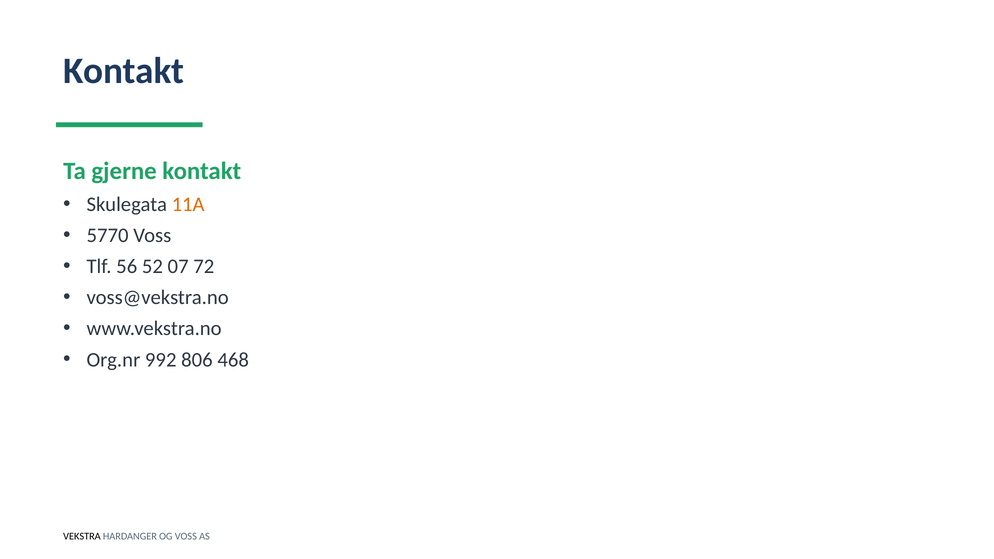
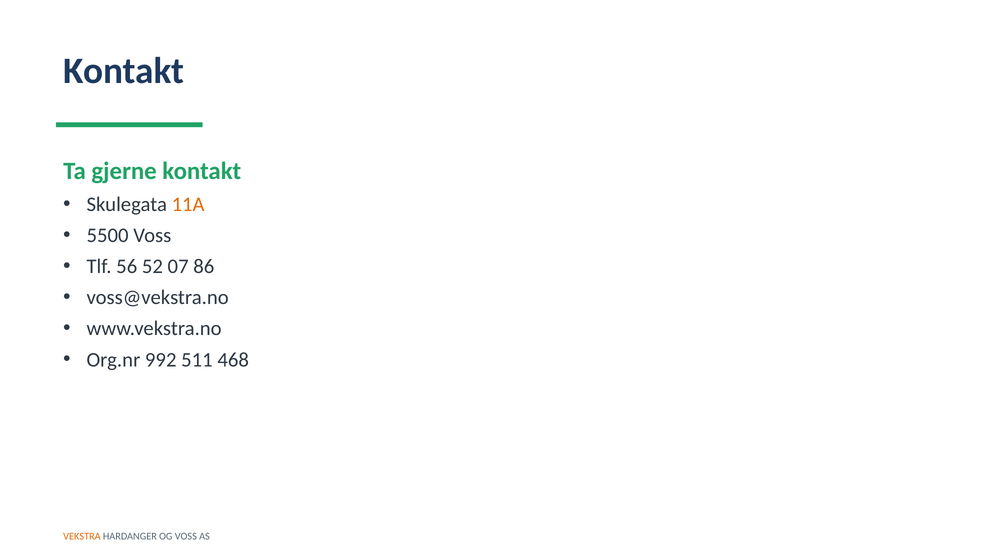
5770: 5770 -> 5500
72: 72 -> 86
806: 806 -> 511
VEKSTRA colour: black -> orange
